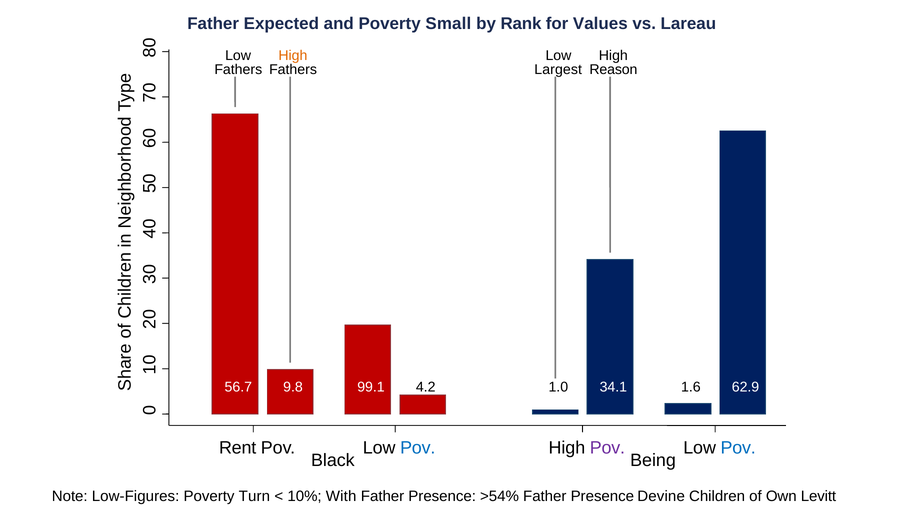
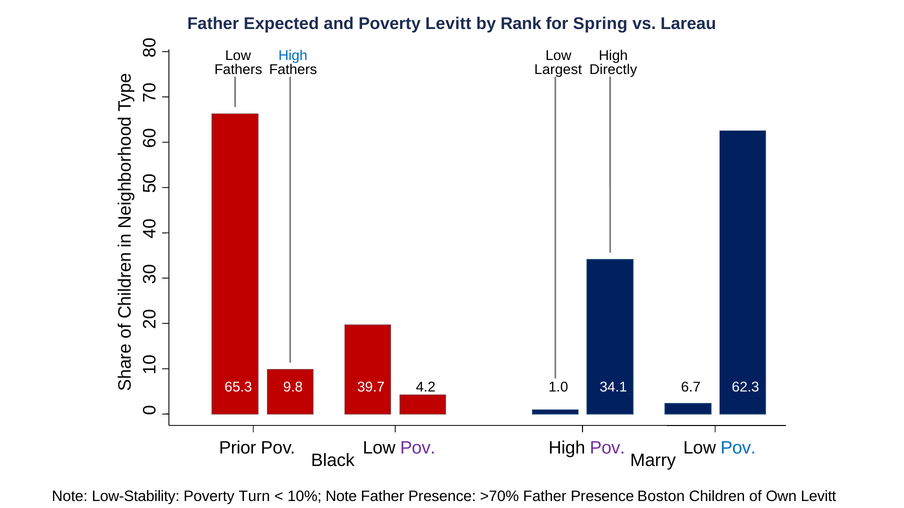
Poverty Small: Small -> Levitt
Values: Values -> Spring
High at (293, 56) colour: orange -> blue
Reason: Reason -> Directly
56.7: 56.7 -> 65.3
99.1: 99.1 -> 39.7
1.6: 1.6 -> 6.7
62.9: 62.9 -> 62.3
Rent: Rent -> Prior
Pov at (418, 448) colour: blue -> purple
Being: Being -> Marry
Low-Figures: Low-Figures -> Low-Stability
10% With: With -> Note
>54%: >54% -> >70%
Devine: Devine -> Boston
